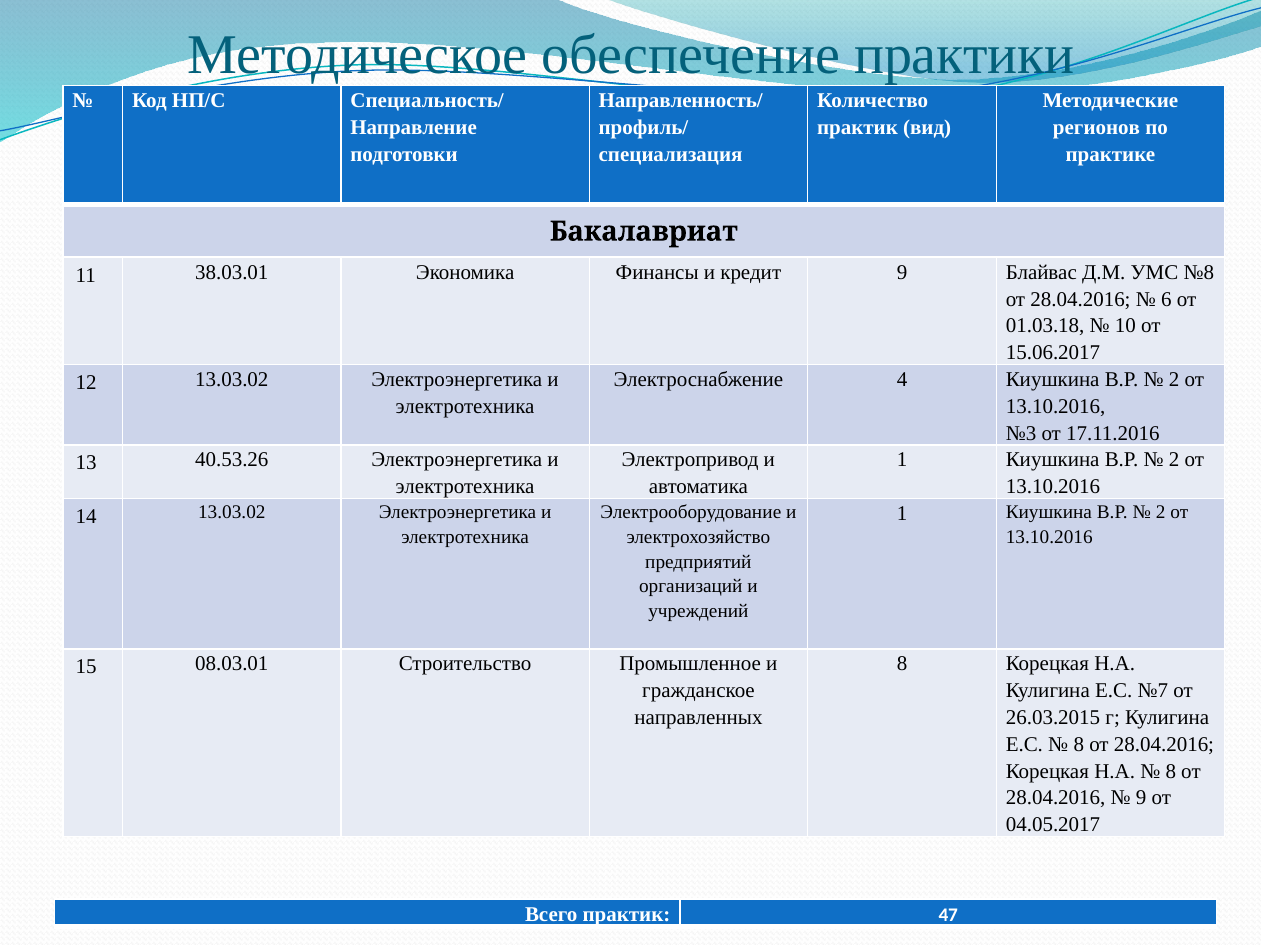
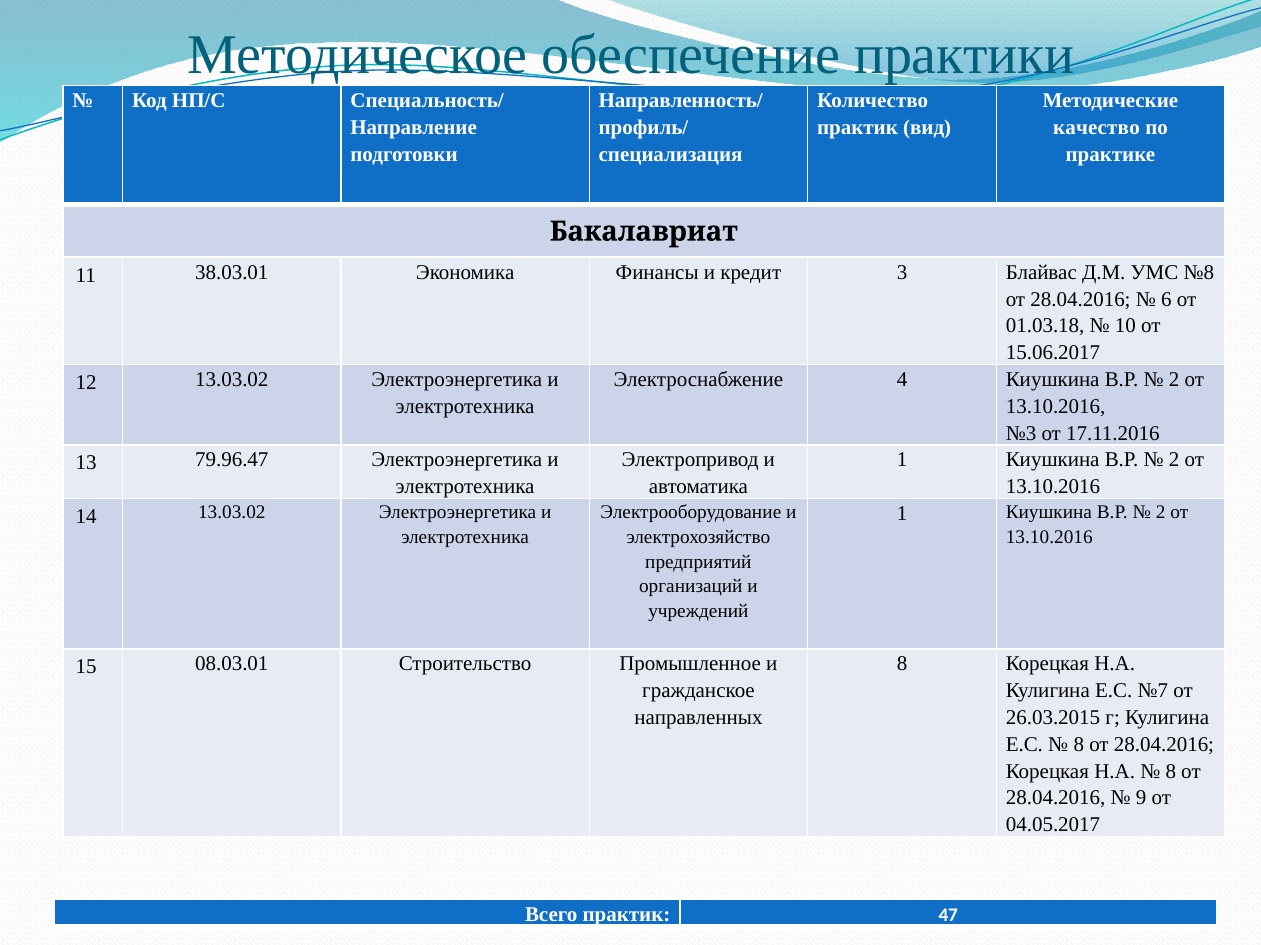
регионов: регионов -> качество
кредит 9: 9 -> 3
40.53.26: 40.53.26 -> 79.96.47
